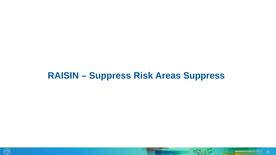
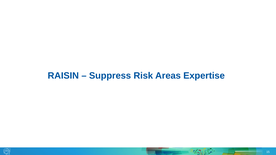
Areas Suppress: Suppress -> Expertise
